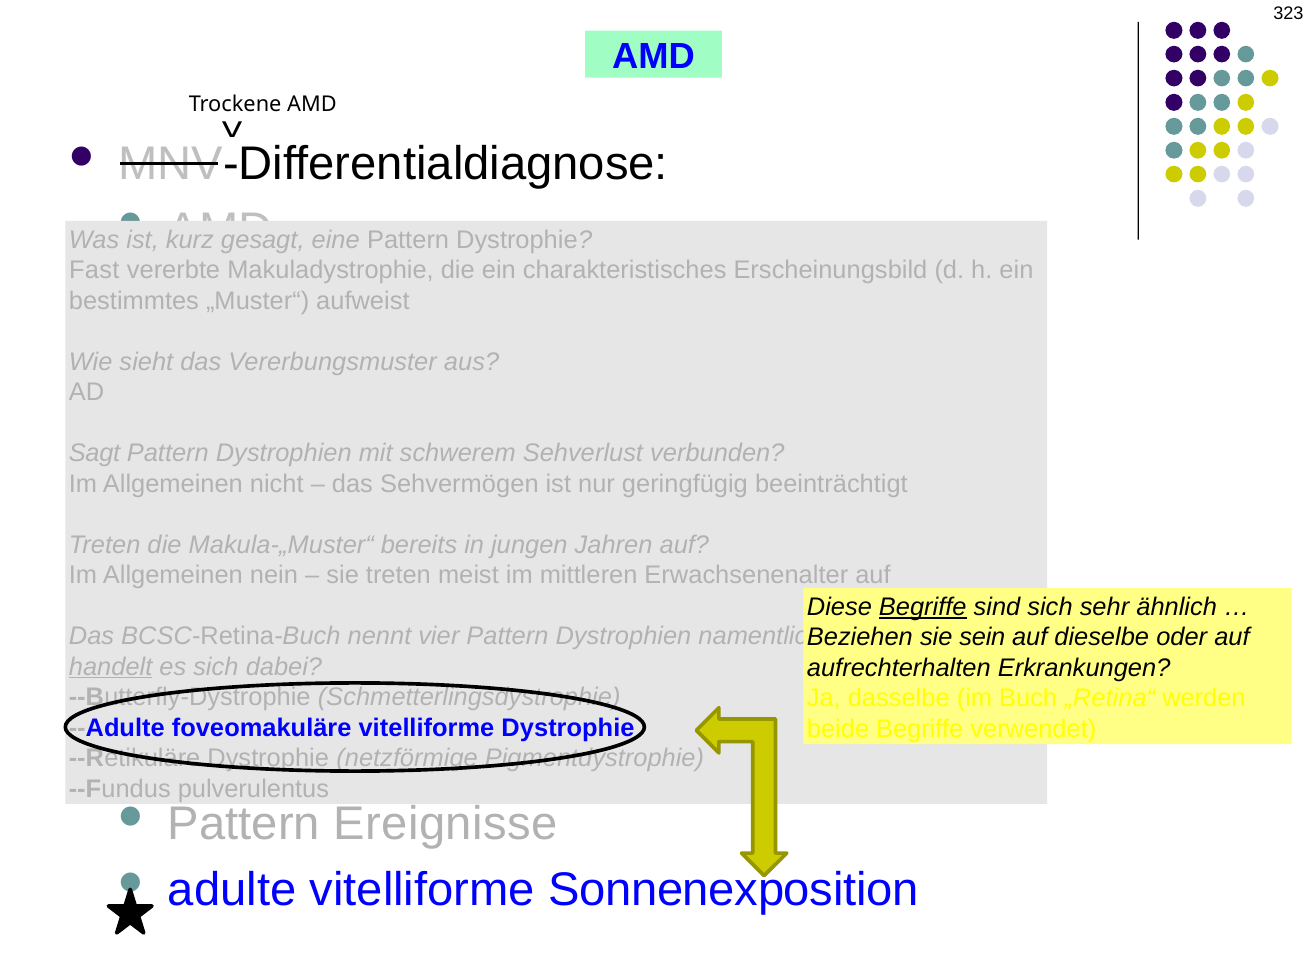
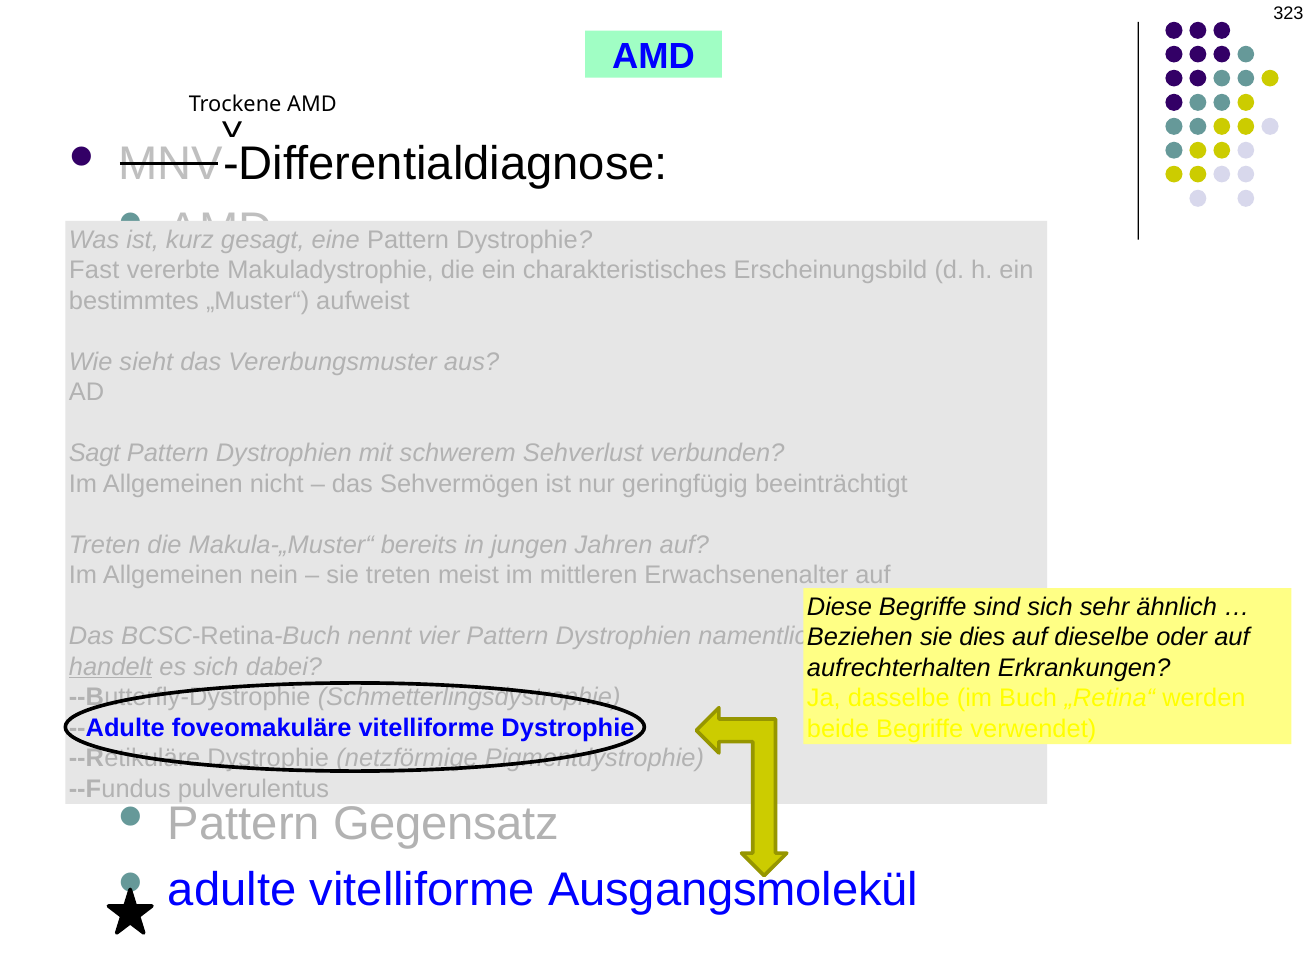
Begriffe at (923, 607) underline: present -> none
sein: sein -> dies
Ereignisse: Ereignisse -> Gegensatz
Sonnenexposition: Sonnenexposition -> Ausgangsmolekül
